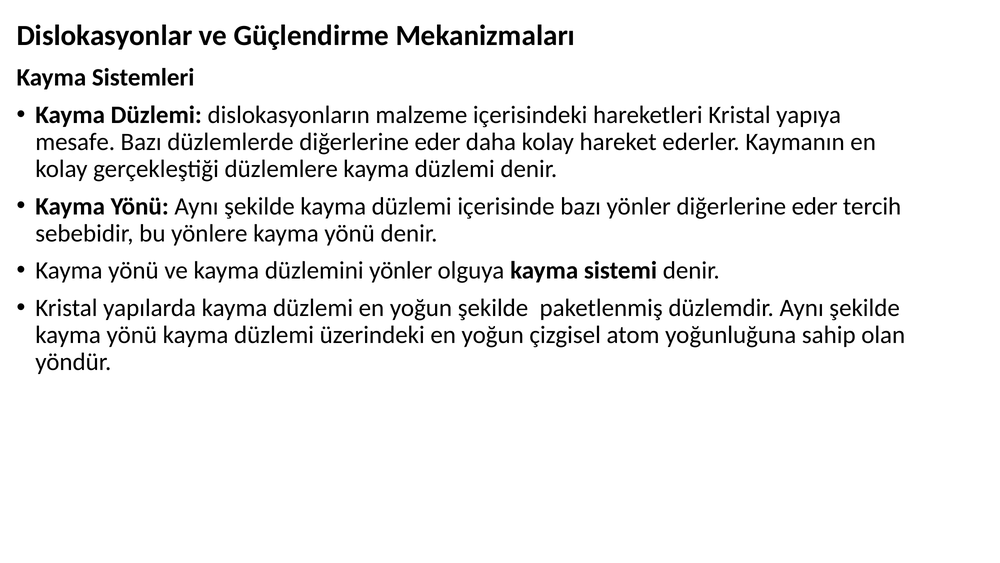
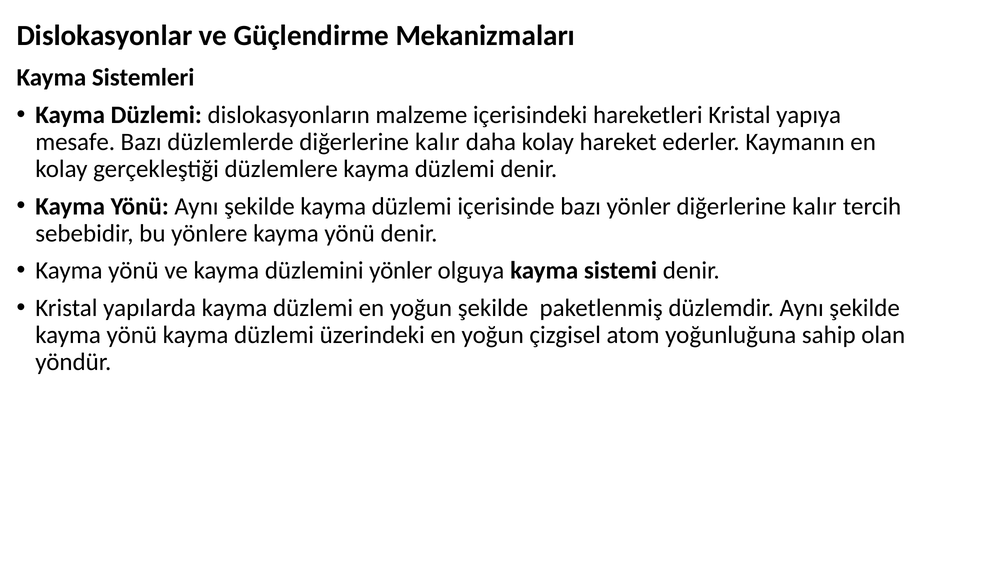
düzlemlerde diğerlerine eder: eder -> kalır
yönler diğerlerine eder: eder -> kalır
